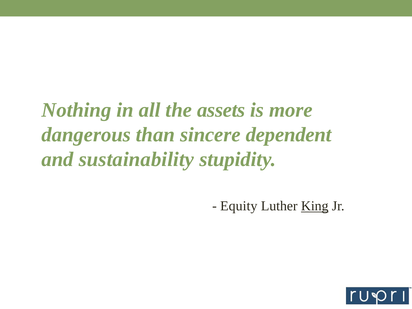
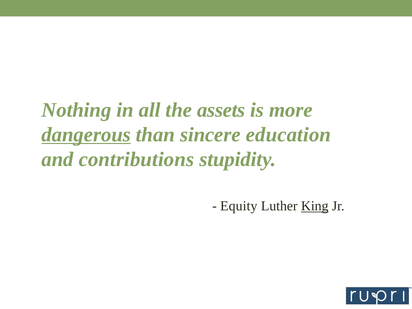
dangerous underline: none -> present
dependent: dependent -> education
sustainability: sustainability -> contributions
